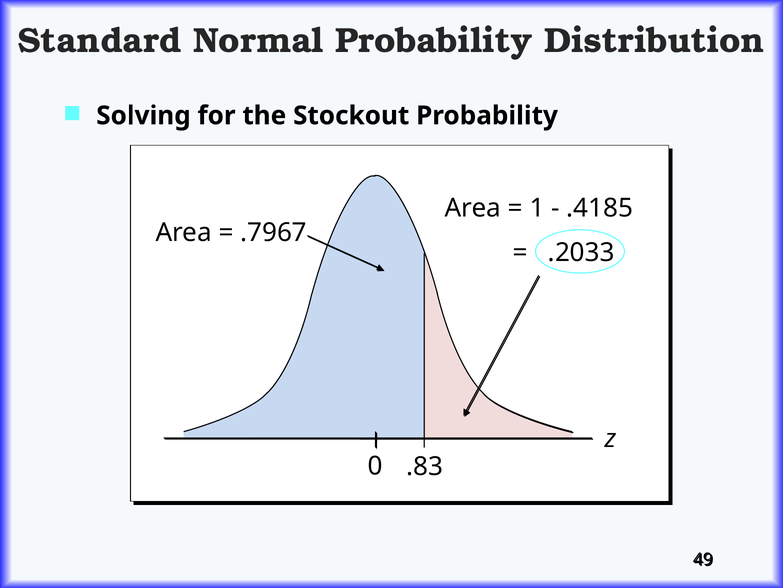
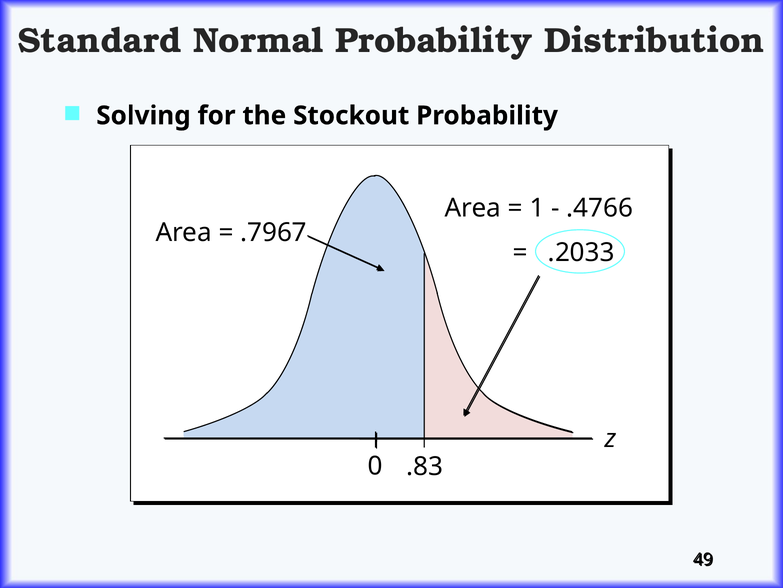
.4185: .4185 -> .4766
